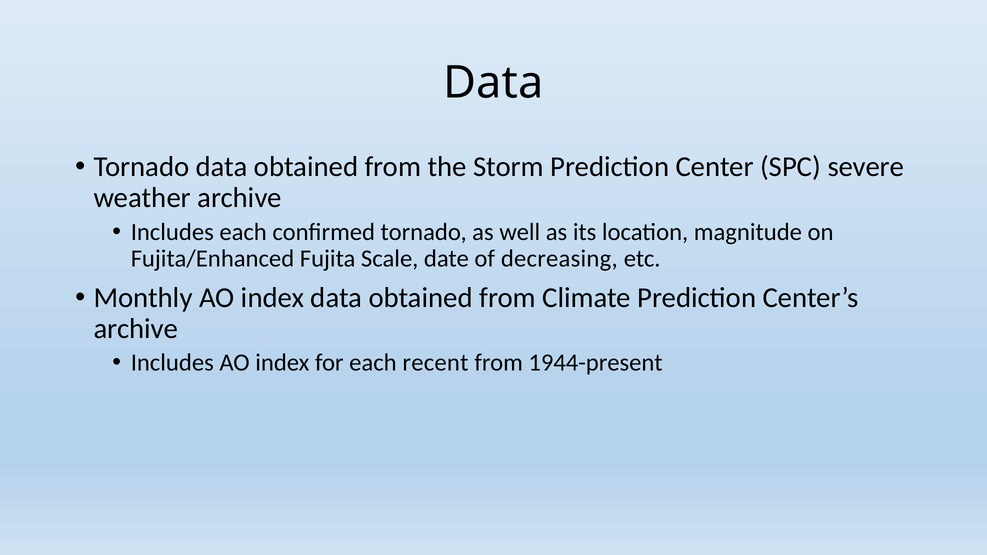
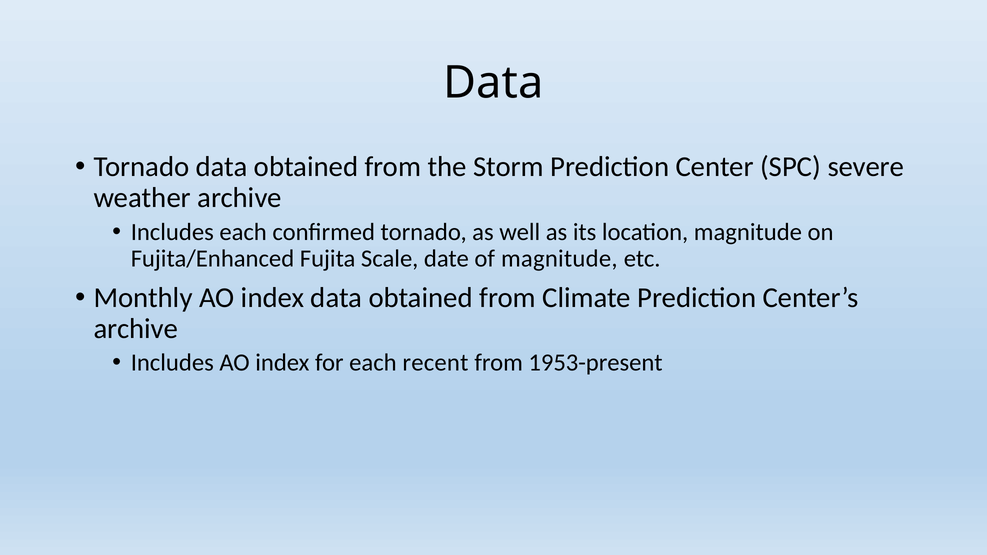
of decreasing: decreasing -> magnitude
1944-present: 1944-present -> 1953-present
